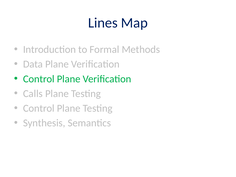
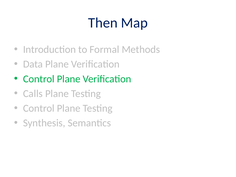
Lines: Lines -> Then
